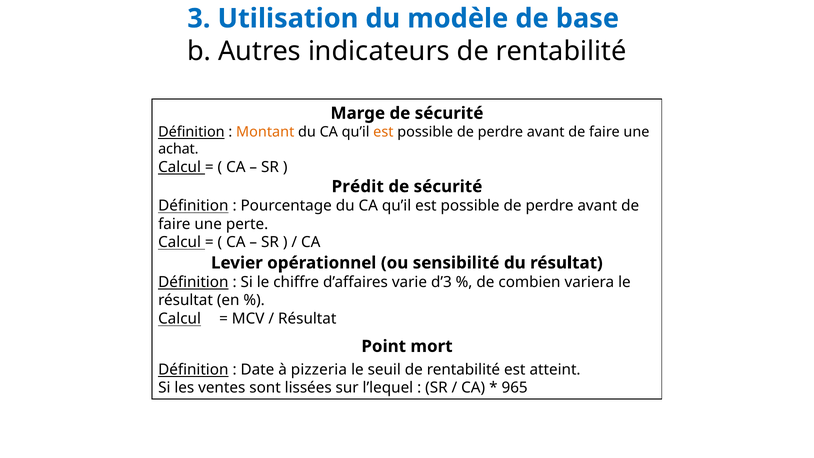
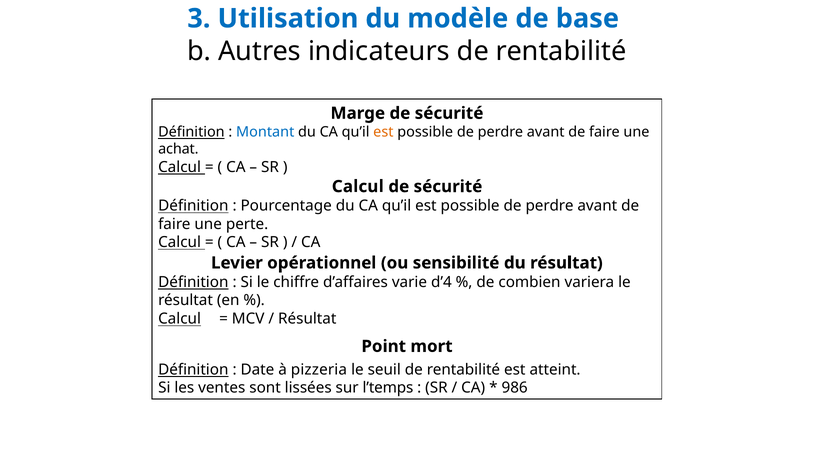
Montant colour: orange -> blue
Prédit at (358, 186): Prédit -> Calcul
d’3: d’3 -> d’4
l’lequel: l’lequel -> l’temps
965: 965 -> 986
